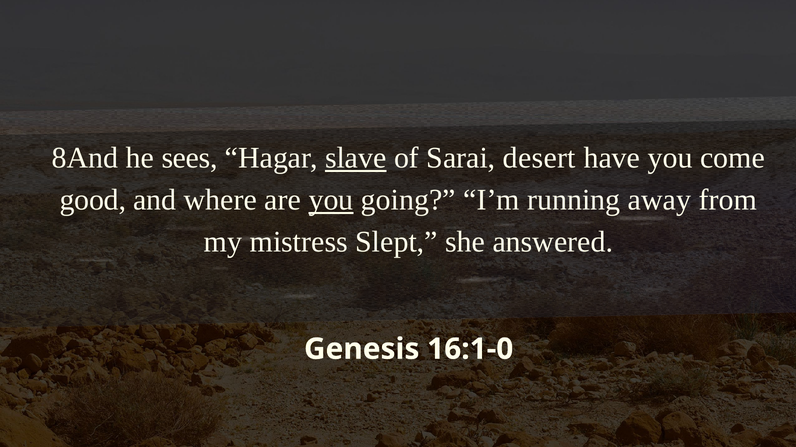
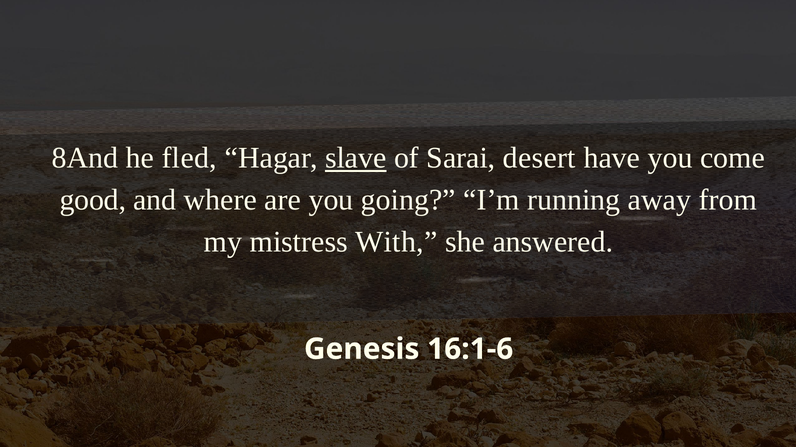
sees: sees -> fled
you at (331, 200) underline: present -> none
Slept: Slept -> With
16:1-0: 16:1-0 -> 16:1-6
